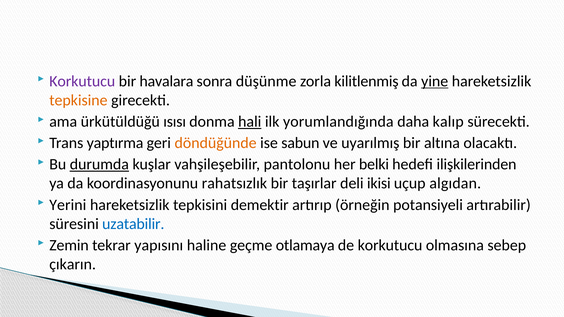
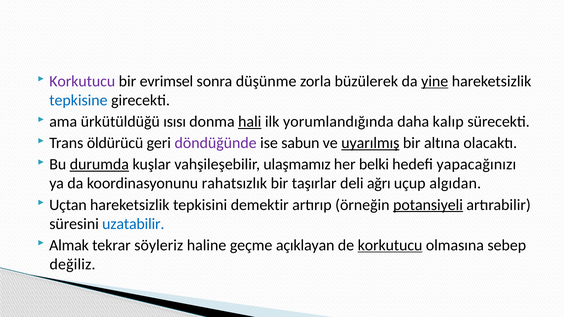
havalara: havalara -> evrimsel
kilitlenmiş: kilitlenmiş -> büzülerek
tepkisine colour: orange -> blue
yaptırma: yaptırma -> öldürücü
döndüğünde colour: orange -> purple
uyarılmış underline: none -> present
pantolonu: pantolonu -> ulaşmamız
ilişkilerinden: ilişkilerinden -> yapacağınızı
ikisi: ikisi -> ağrı
Yerini: Yerini -> Uçtan
potansiyeli underline: none -> present
Zemin: Zemin -> Almak
yapısını: yapısını -> söyleriz
otlamaya: otlamaya -> açıklayan
korkutucu at (390, 245) underline: none -> present
çıkarın: çıkarın -> değiliz
